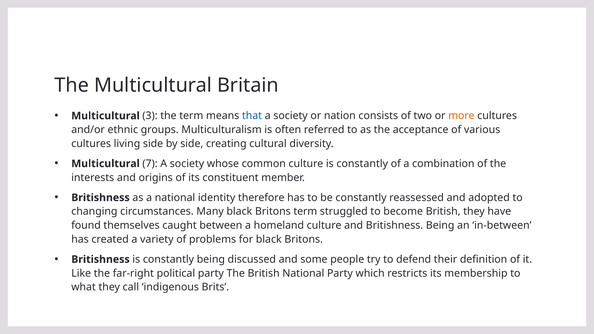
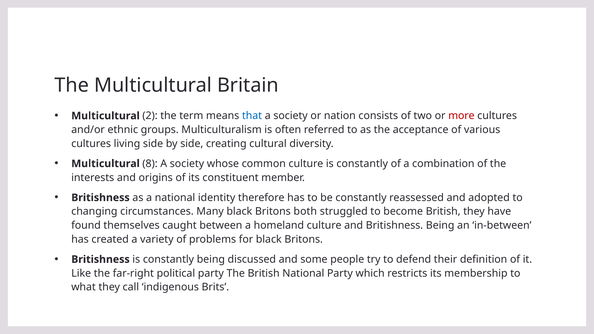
3: 3 -> 2
more colour: orange -> red
7: 7 -> 8
Britons term: term -> both
